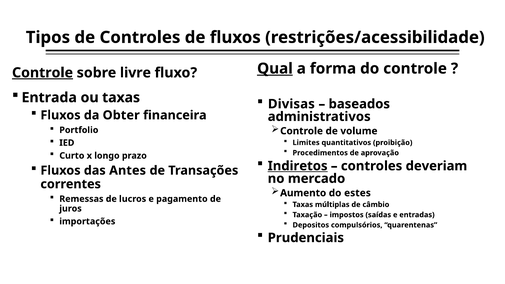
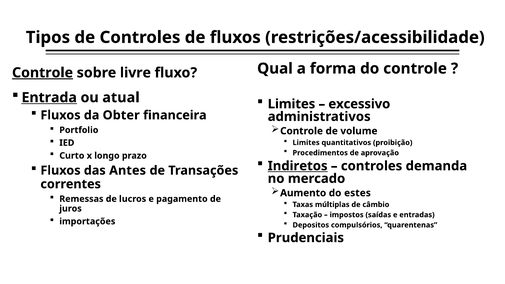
Qual underline: present -> none
Entrada underline: none -> present
ou taxas: taxas -> atual
Divisas at (291, 104): Divisas -> Limites
baseados: baseados -> excessivo
deveriam: deveriam -> demanda
